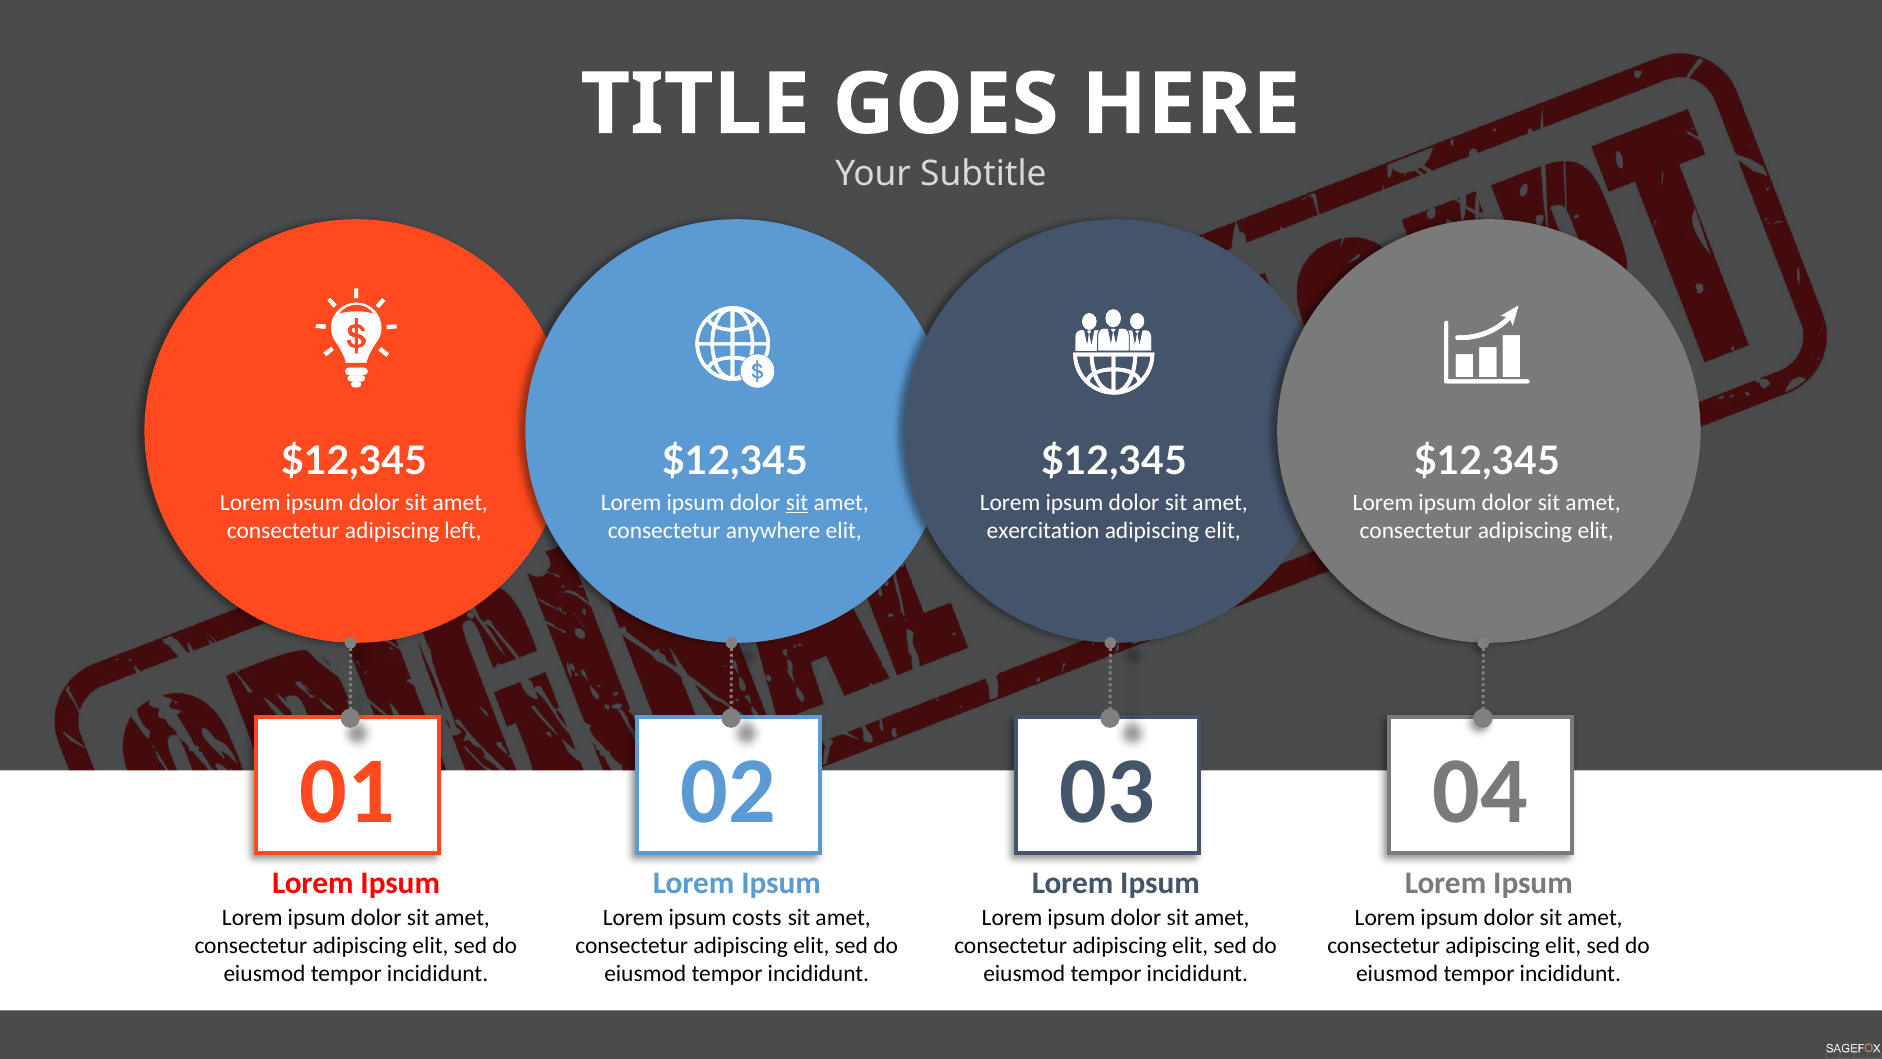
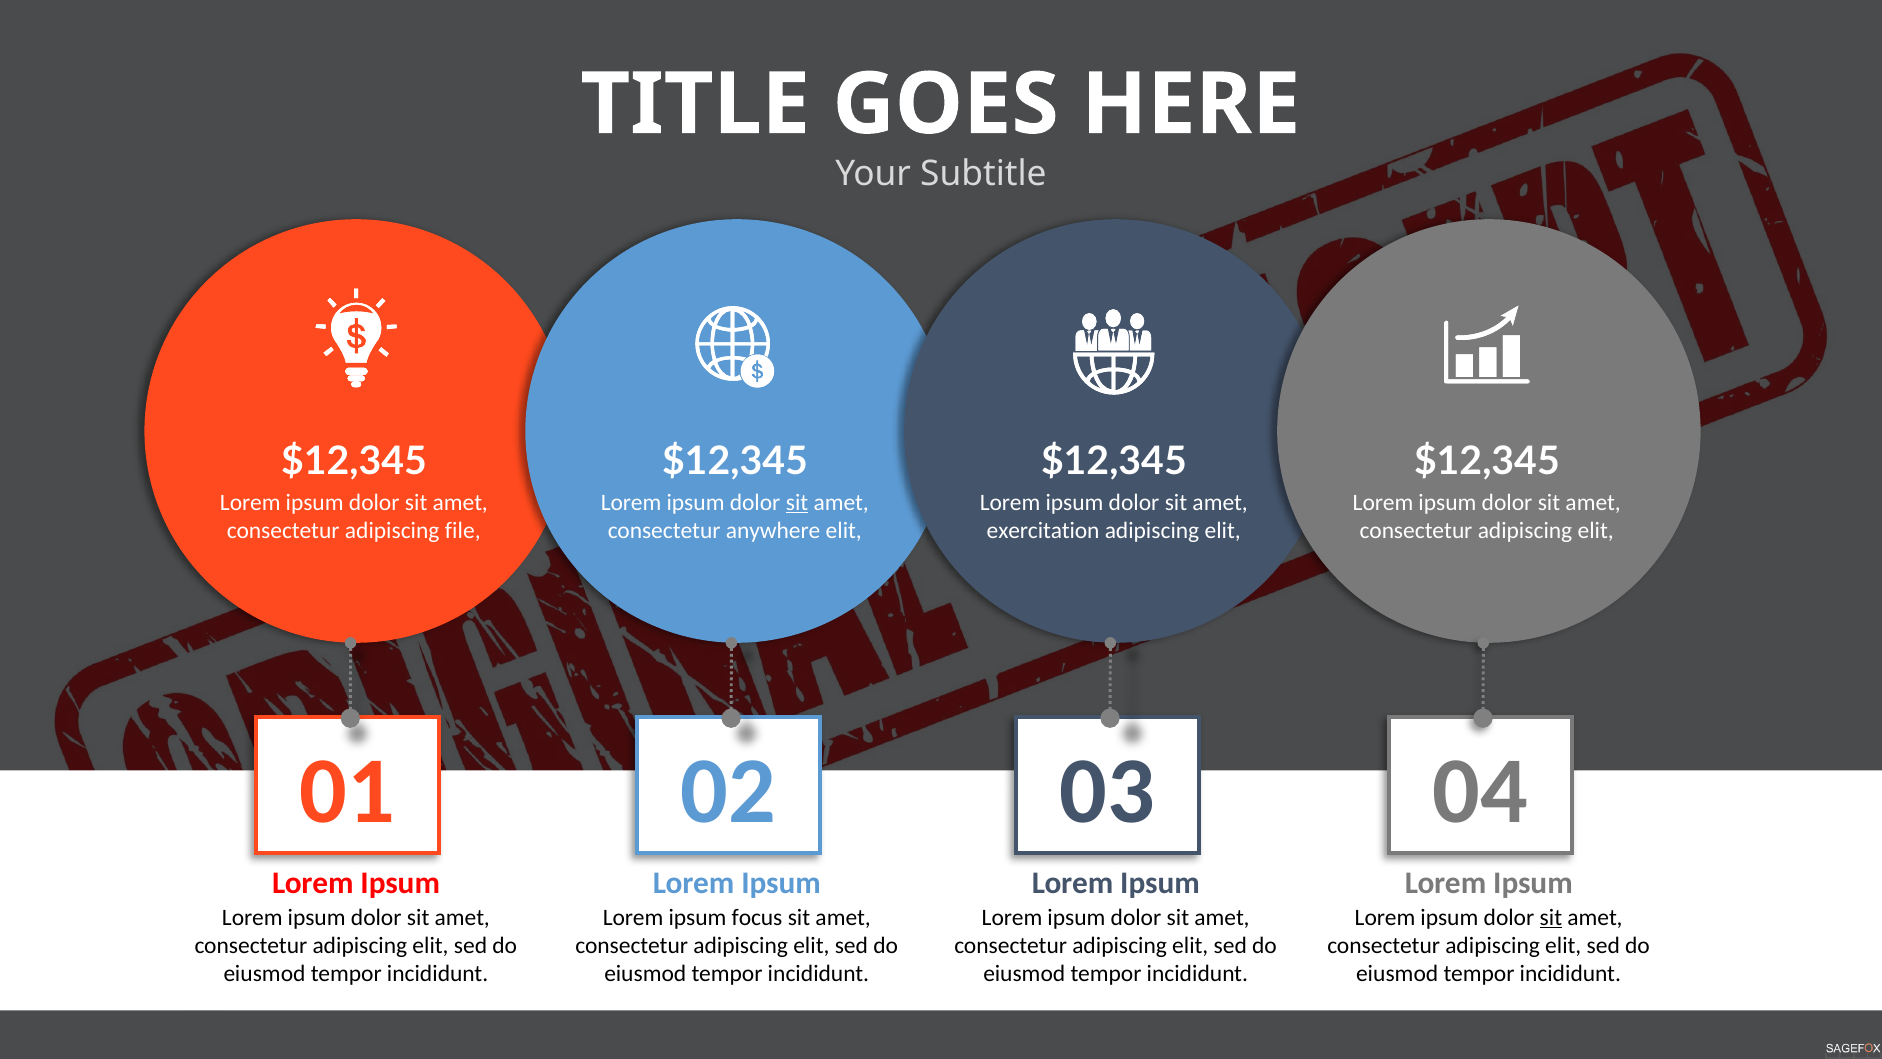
left: left -> file
costs: costs -> focus
sit at (1551, 917) underline: none -> present
